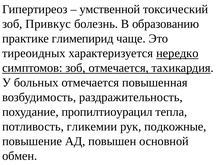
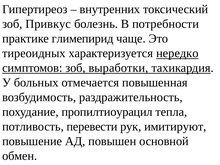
умственной: умственной -> внутренних
образованию: образованию -> потребности
зоб отмечается: отмечается -> выработки
гликемии: гликемии -> перевести
подкожные: подкожные -> имитируют
